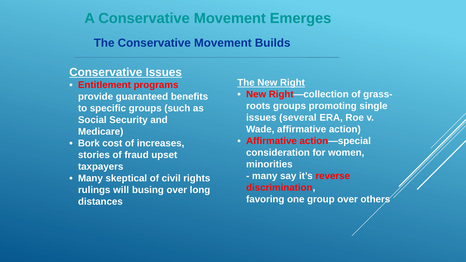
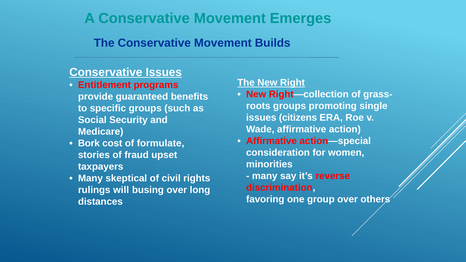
several: several -> citizens
increases: increases -> formulate
